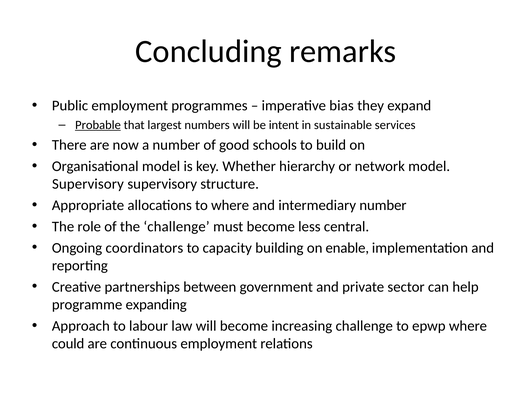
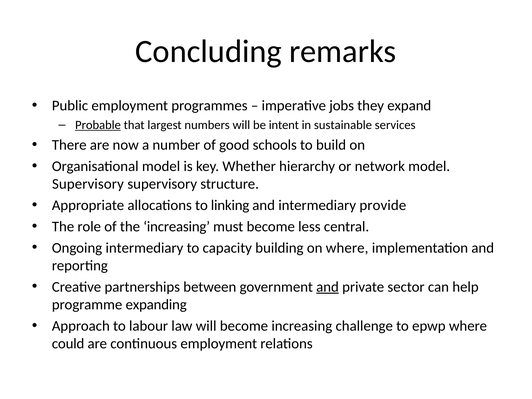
bias: bias -> jobs
to where: where -> linking
intermediary number: number -> provide
the challenge: challenge -> increasing
Ongoing coordinators: coordinators -> intermediary
on enable: enable -> where
and at (328, 287) underline: none -> present
